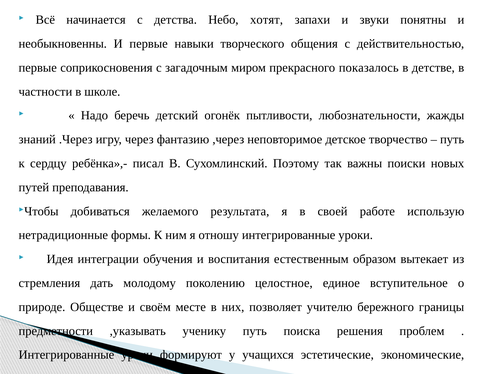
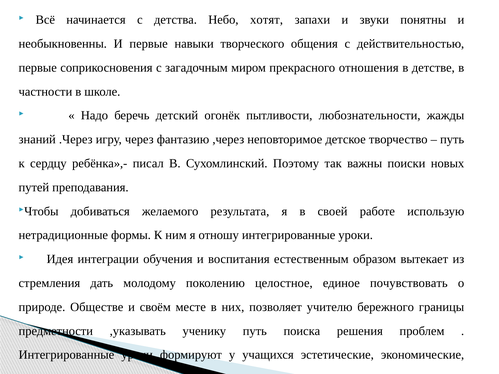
показалось: показалось -> отношения
вступительное: вступительное -> почувствовать
